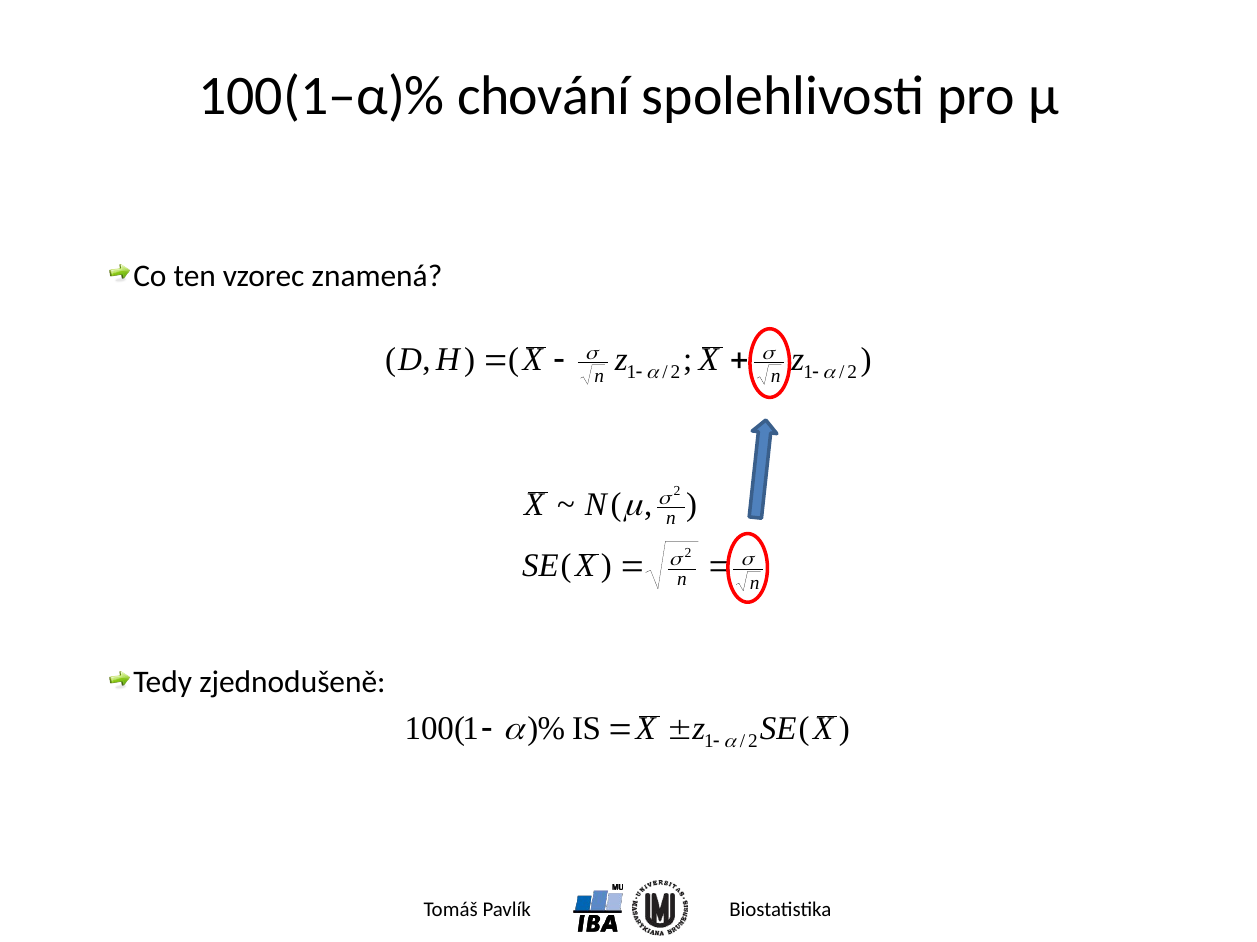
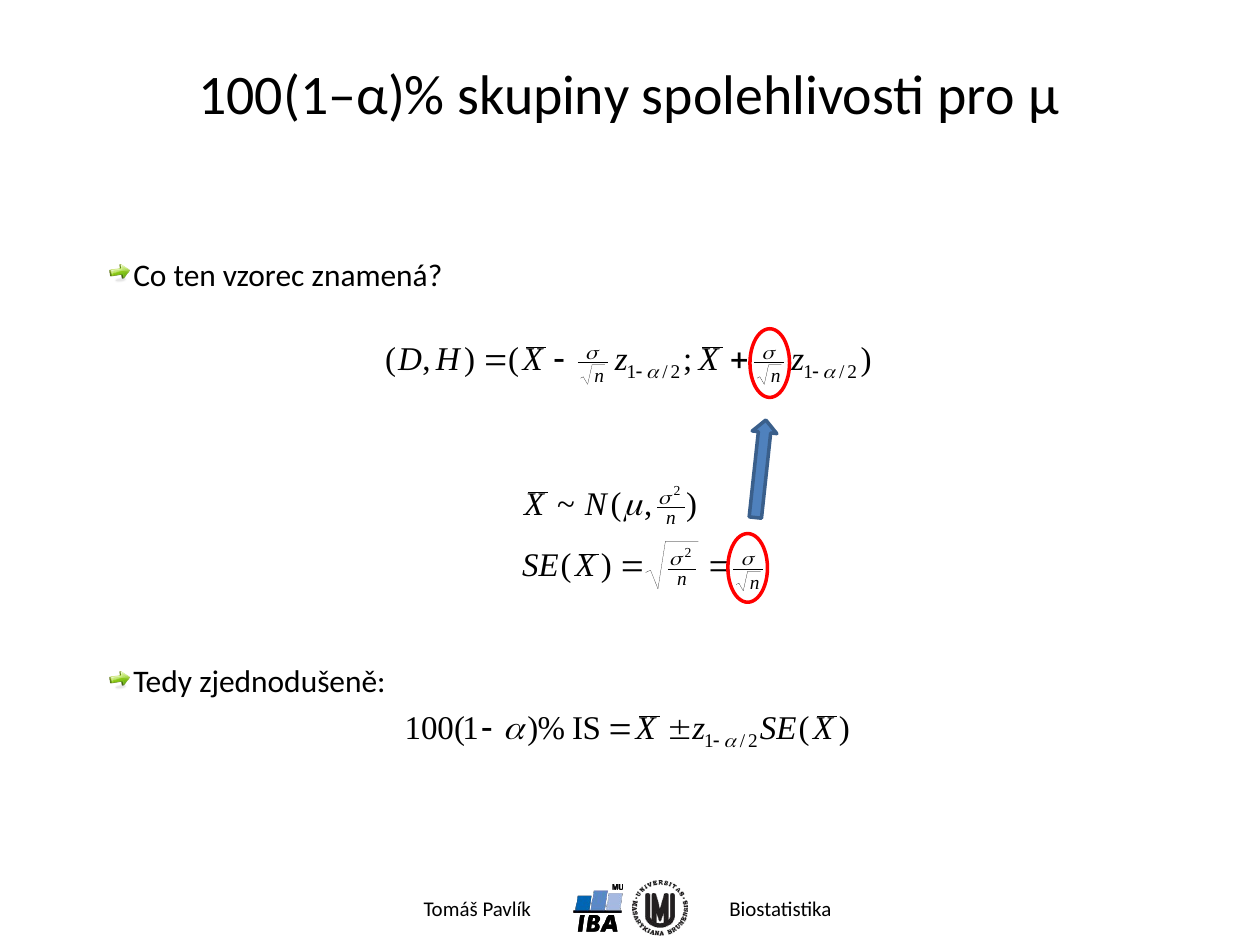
chování: chování -> skupiny
